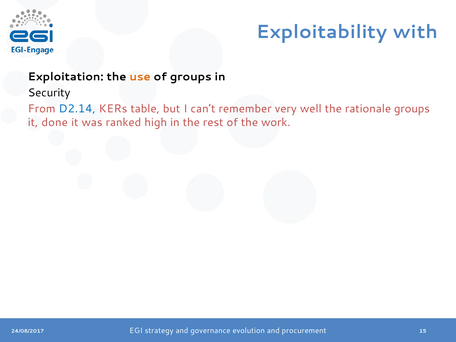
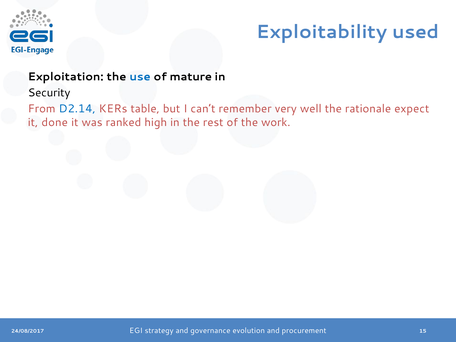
with: with -> used
use colour: orange -> blue
of groups: groups -> mature
rationale groups: groups -> expect
